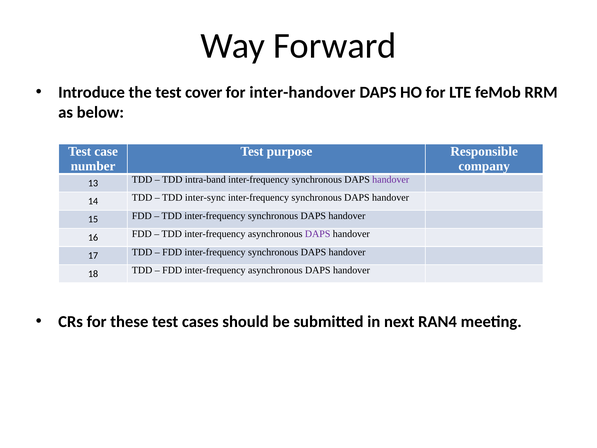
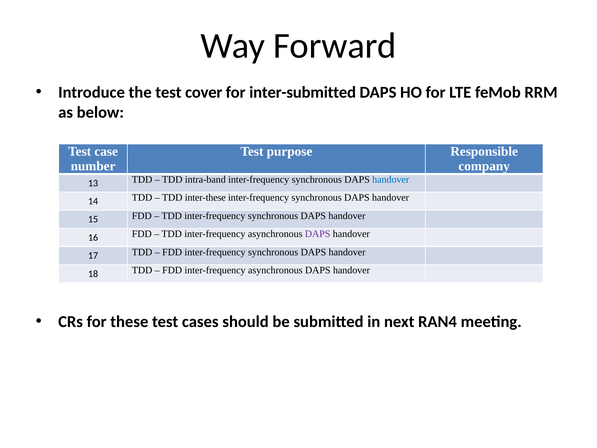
inter-handover: inter-handover -> inter-submitted
handover at (391, 179) colour: purple -> blue
inter-sync: inter-sync -> inter-these
